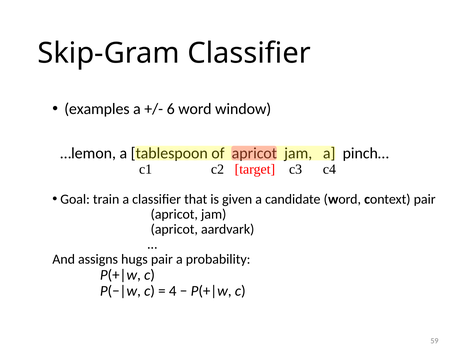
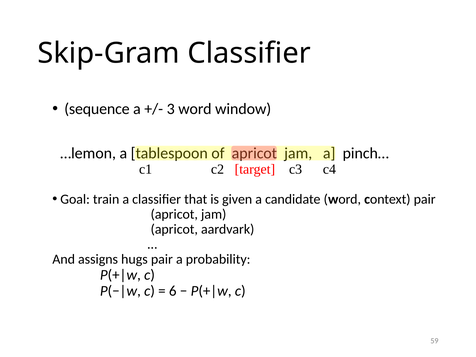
examples: examples -> sequence
6: 6 -> 3
4: 4 -> 6
